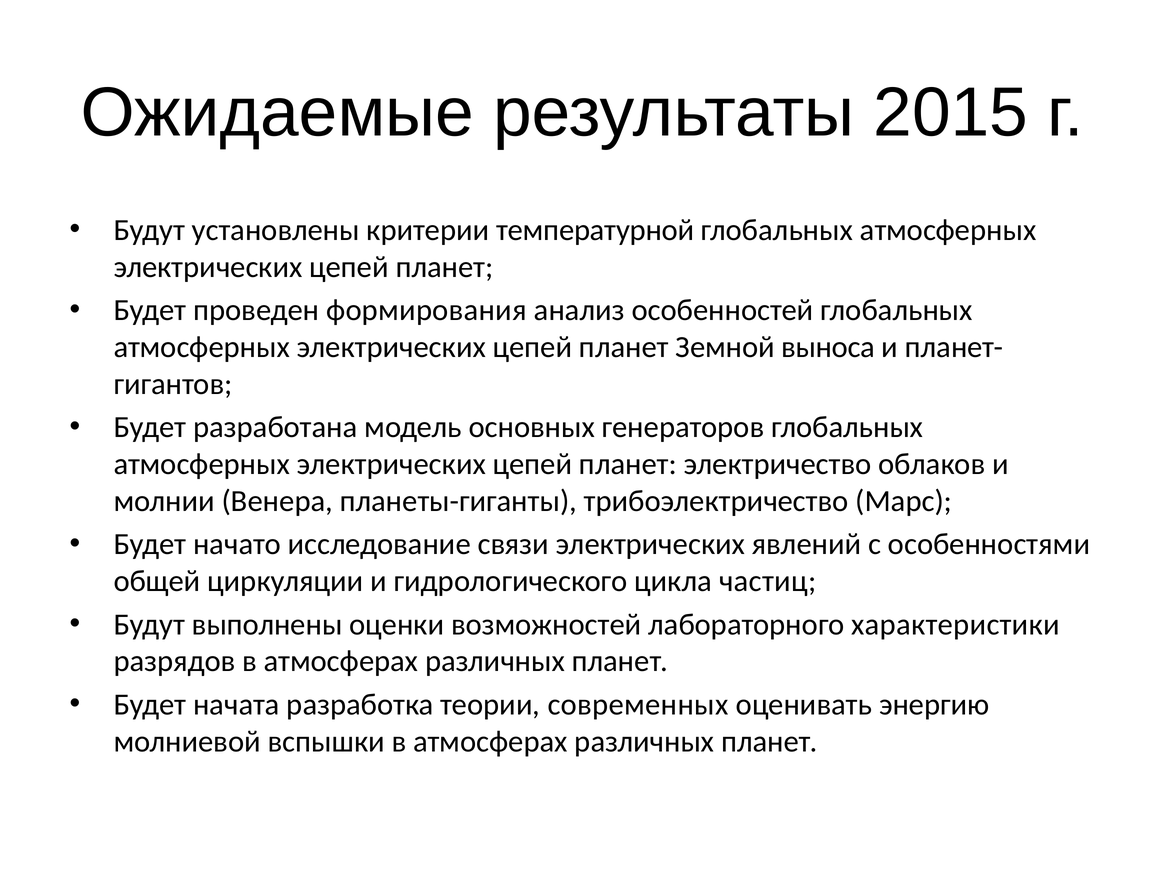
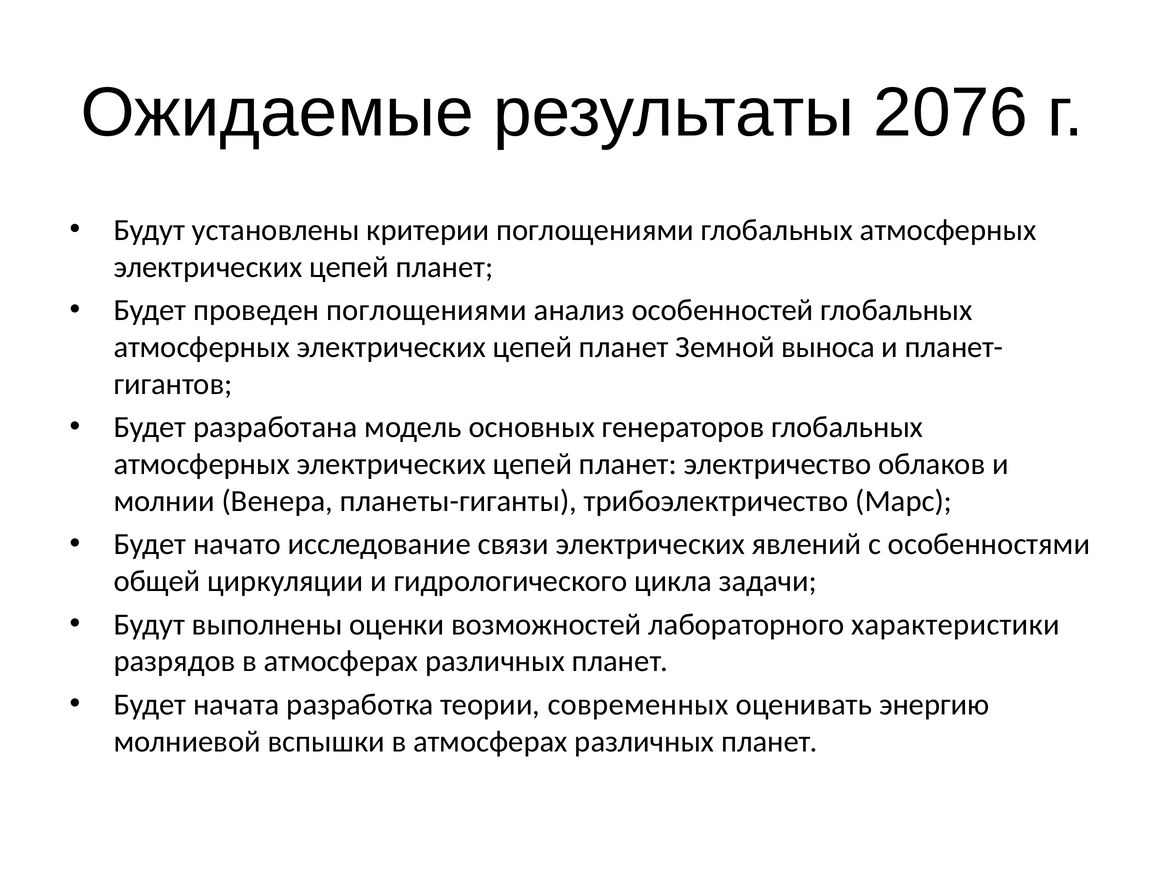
2015: 2015 -> 2076
критерии температурной: температурной -> поглощениями
проведен формирования: формирования -> поглощениями
частиц: частиц -> задачи
